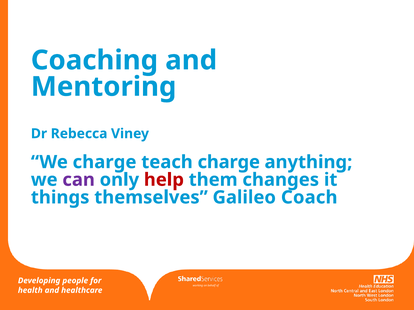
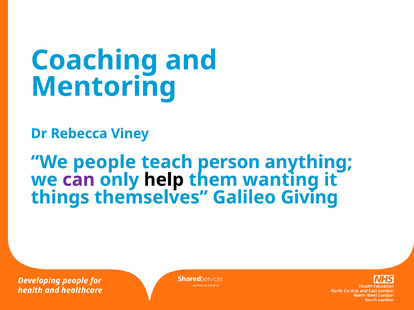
We charge: charge -> people
teach charge: charge -> person
help colour: red -> black
changes: changes -> wanting
Coach: Coach -> Giving
